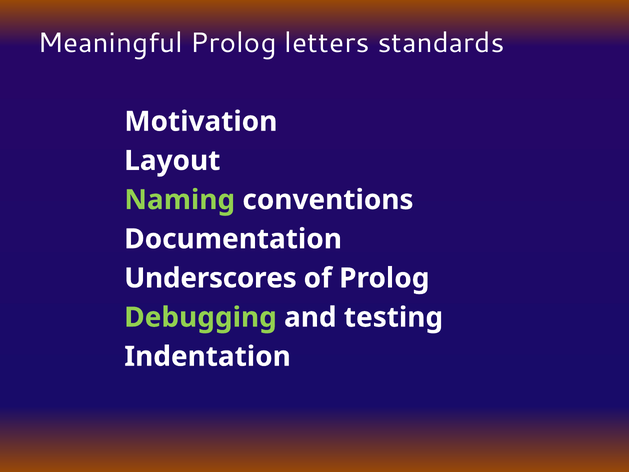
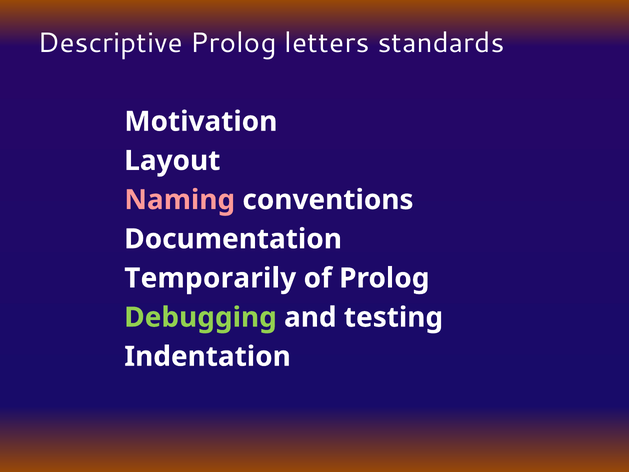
Meaningful: Meaningful -> Descriptive
Naming colour: light green -> pink
Underscores: Underscores -> Temporarily
